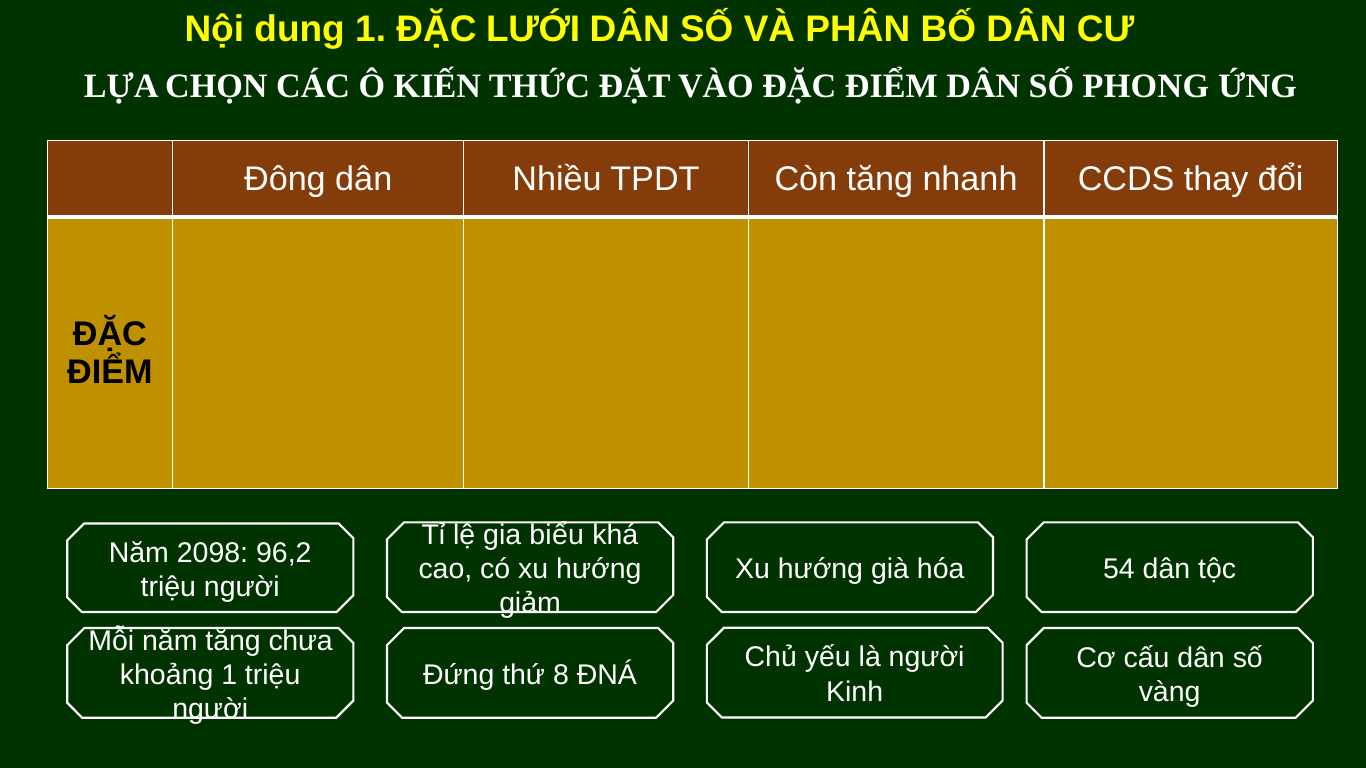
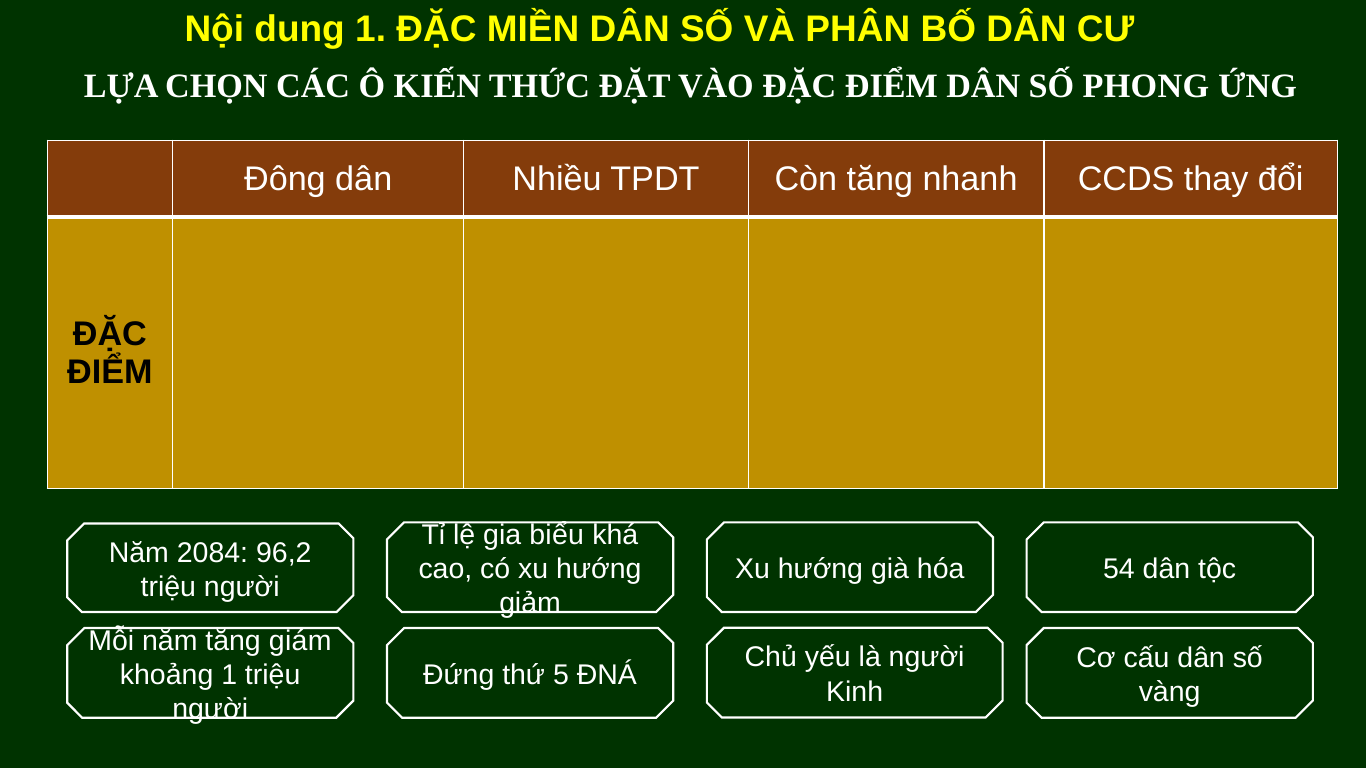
LƯỚI: LƯỚI -> MIỀN
2098: 2098 -> 2084
chưa: chưa -> giám
8: 8 -> 5
